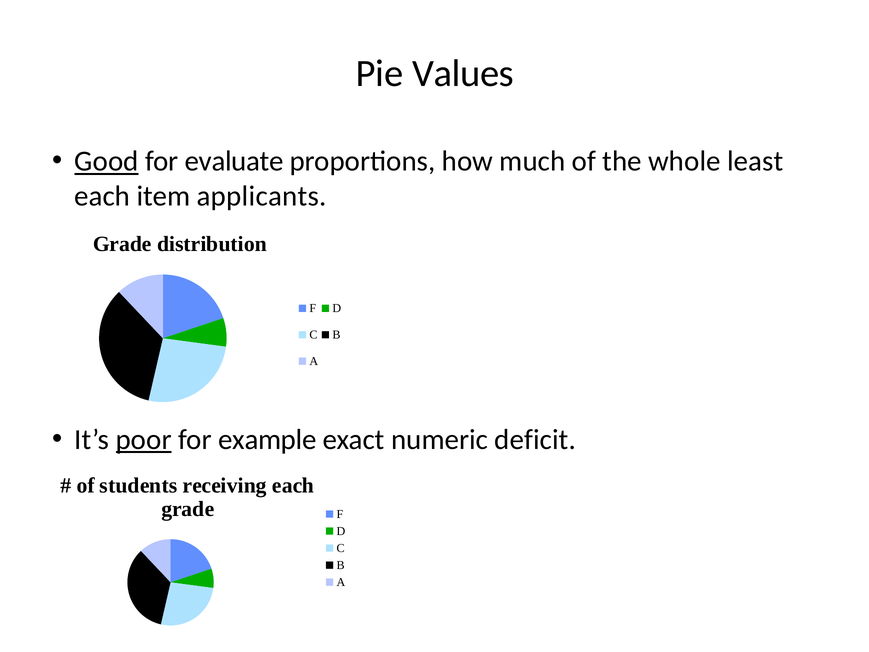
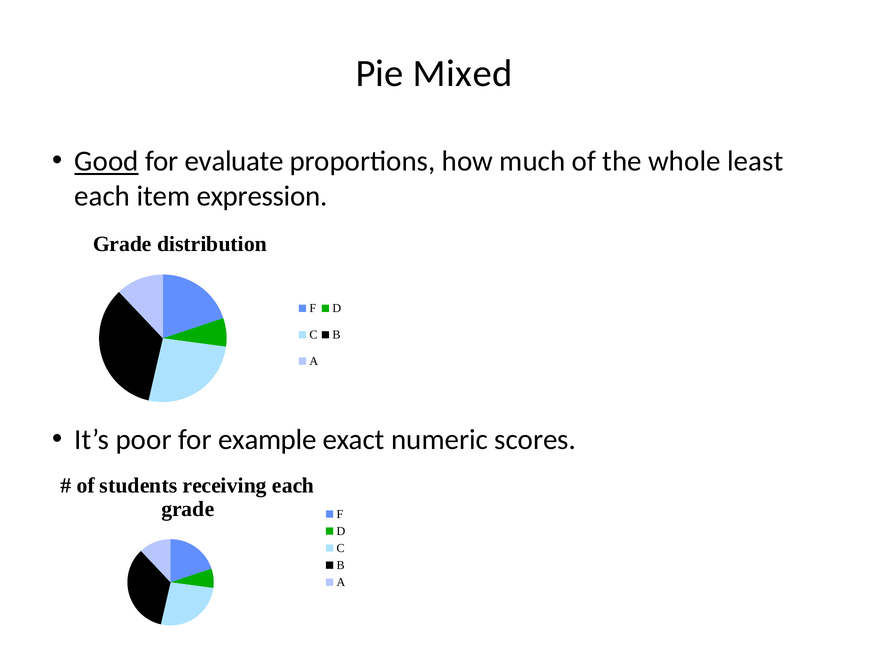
Values: Values -> Mixed
applicants: applicants -> expression
poor underline: present -> none
deficit: deficit -> scores
